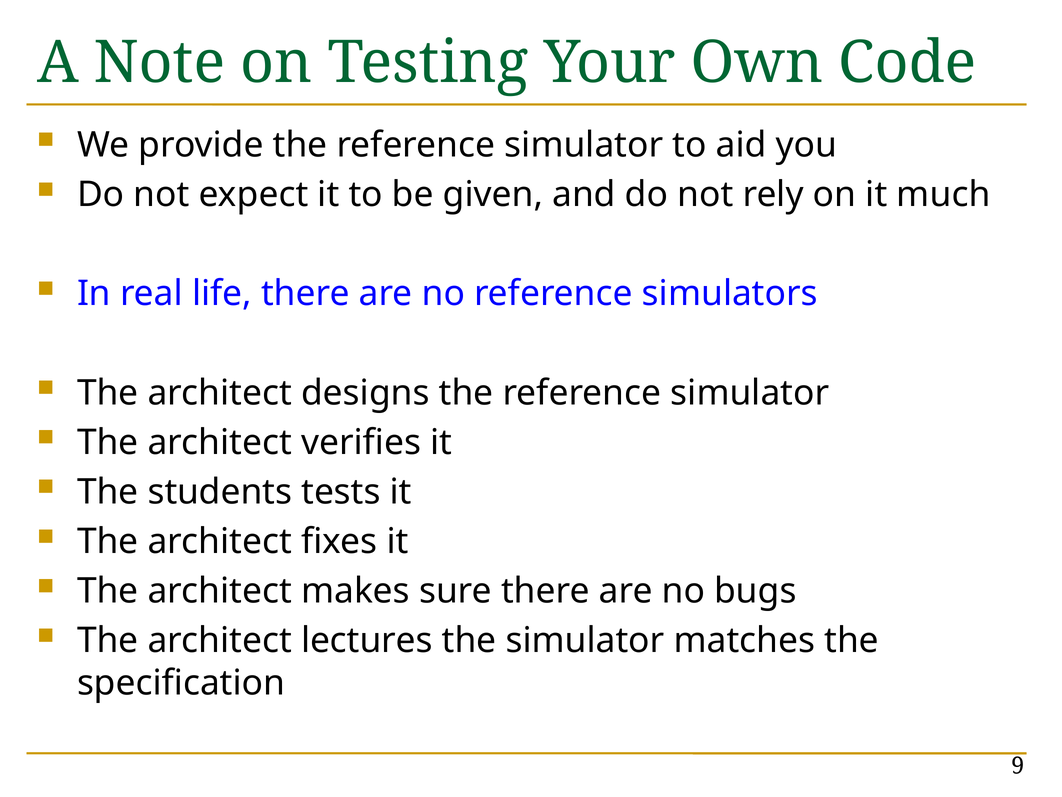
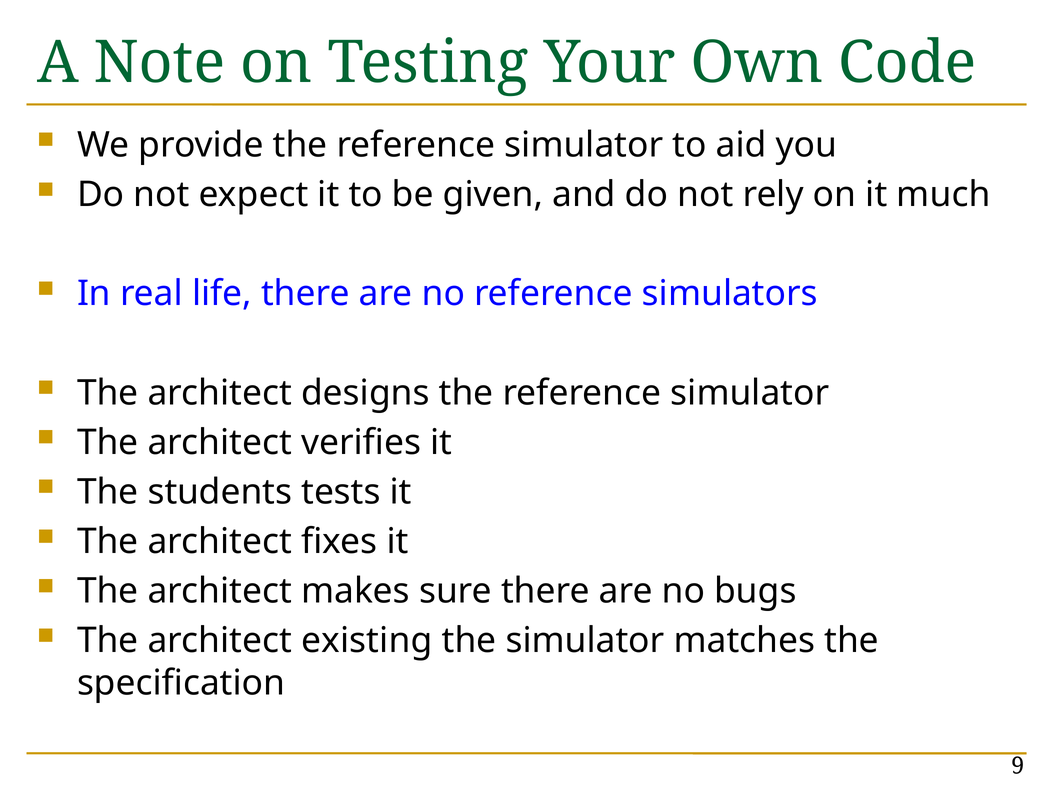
lectures: lectures -> existing
